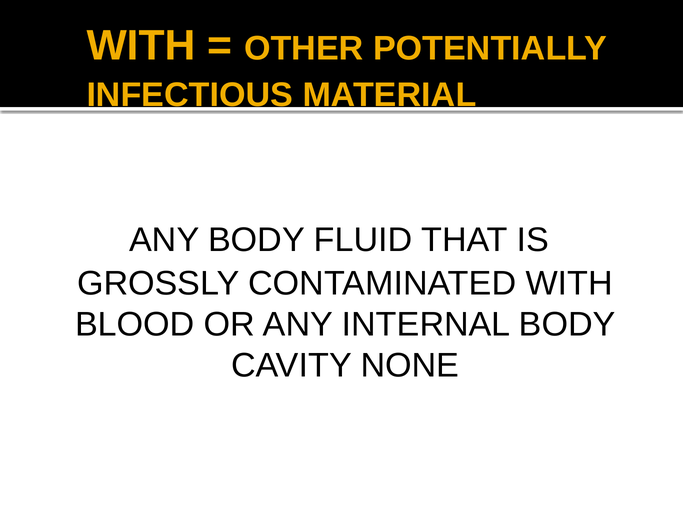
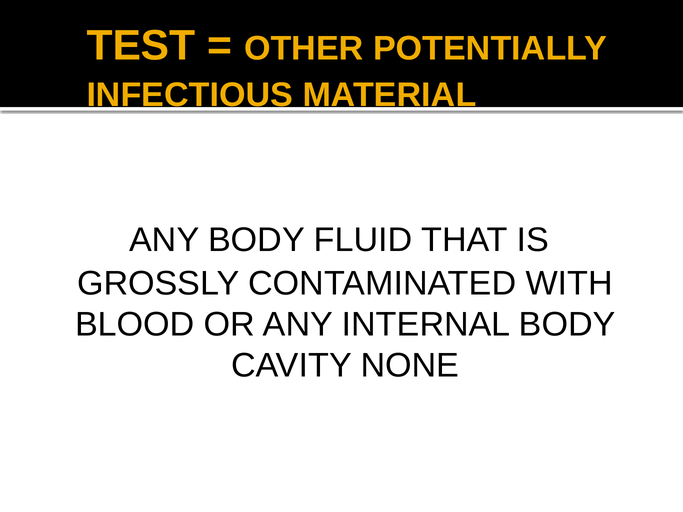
WITH at (141, 46): WITH -> TEST
